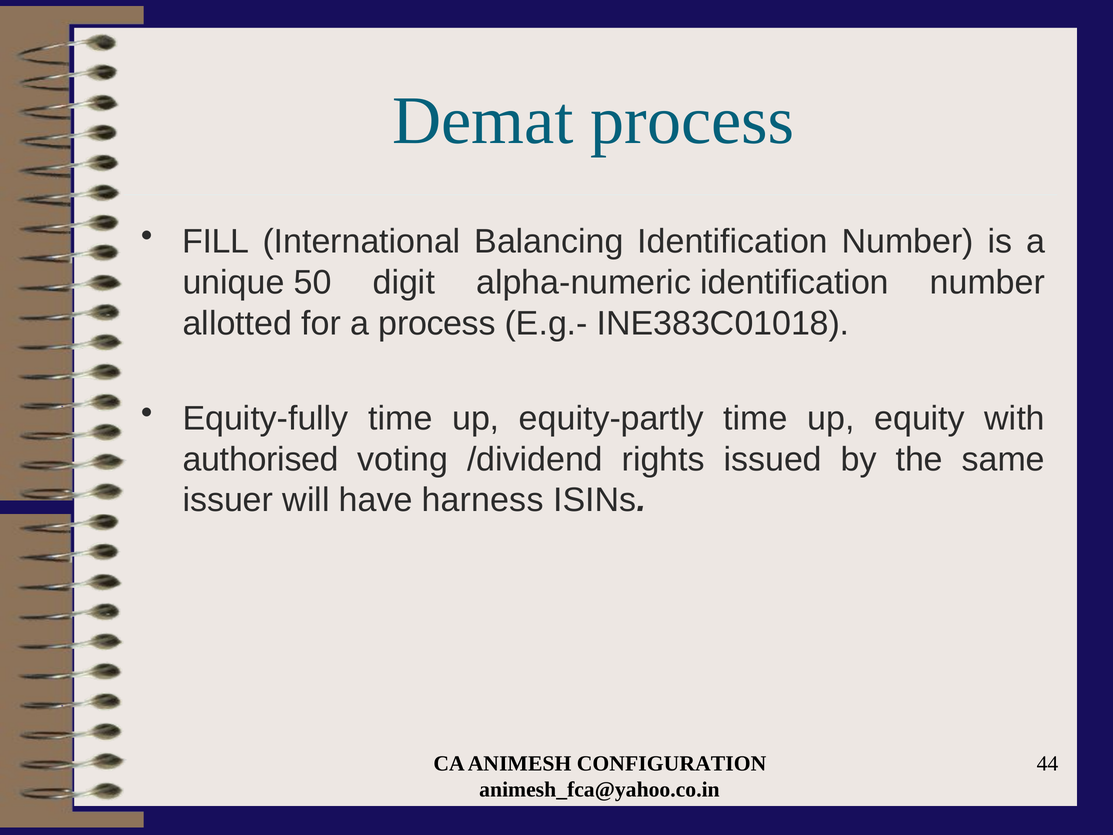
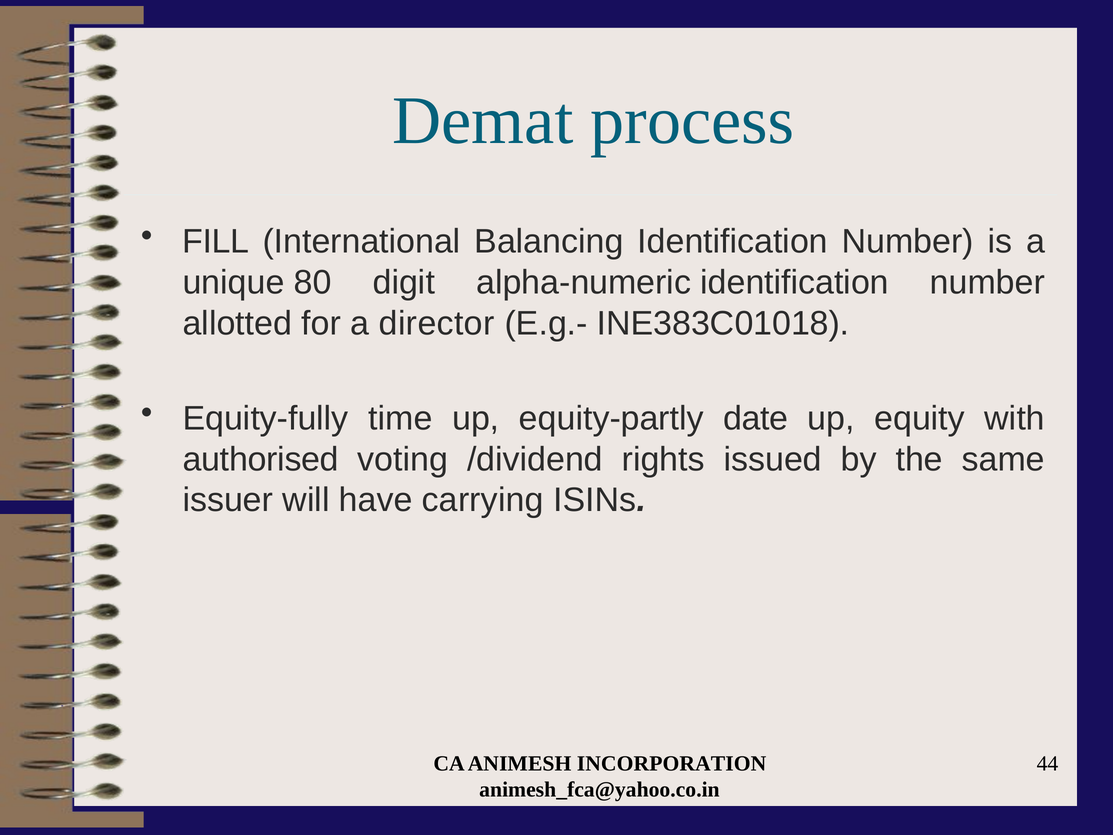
50: 50 -> 80
a process: process -> director
equity-partly time: time -> date
harness: harness -> carrying
CONFIGURATION: CONFIGURATION -> INCORPORATION
